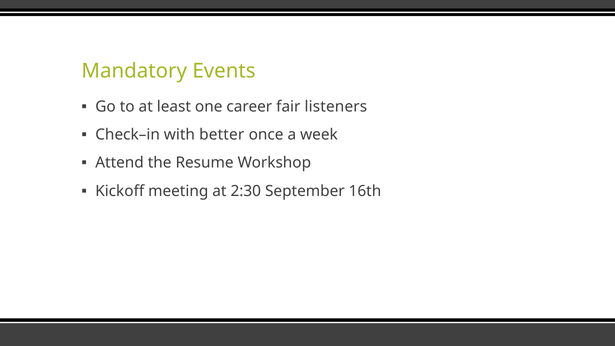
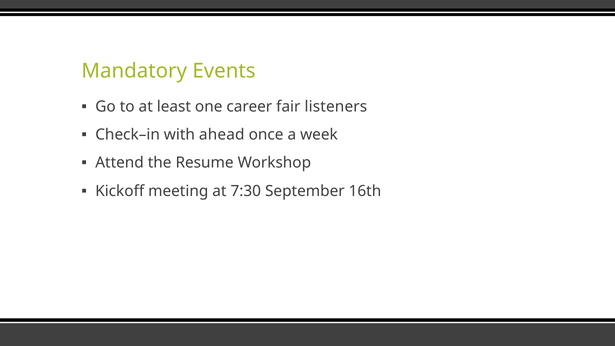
better: better -> ahead
2:30: 2:30 -> 7:30
